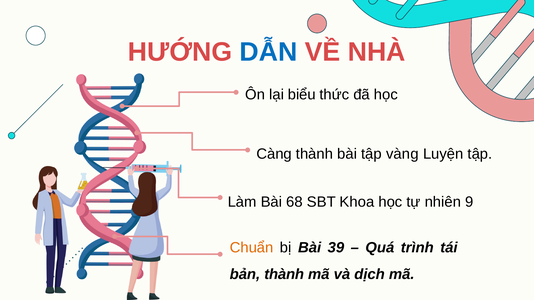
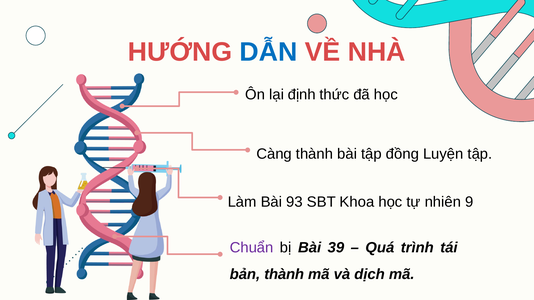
biểu: biểu -> định
vàng: vàng -> đồng
68: 68 -> 93
Chuẩn colour: orange -> purple
